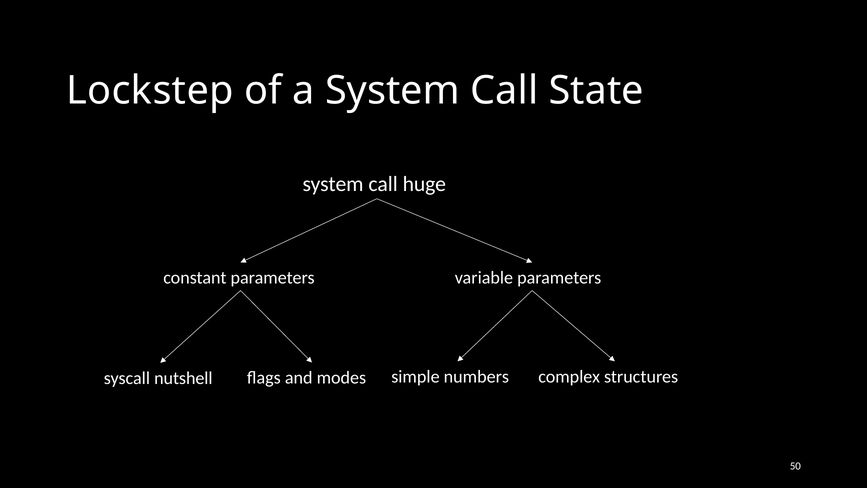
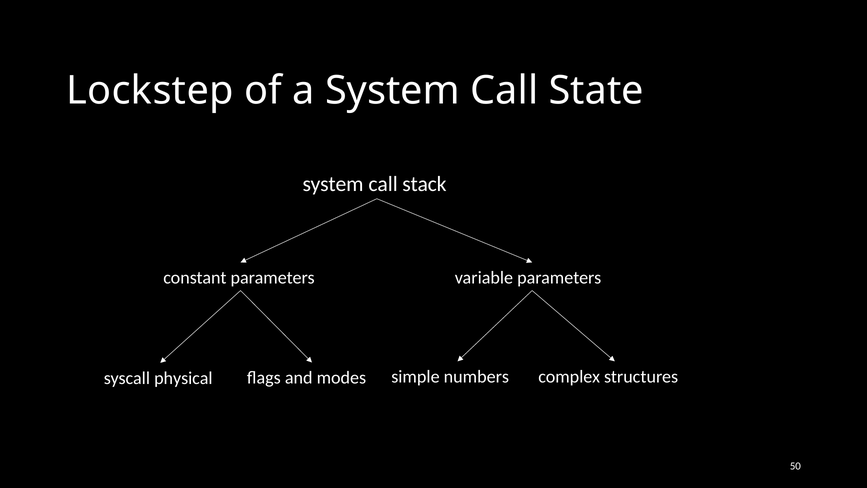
huge: huge -> stack
nutshell: nutshell -> physical
